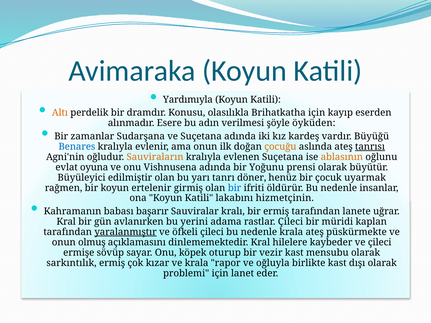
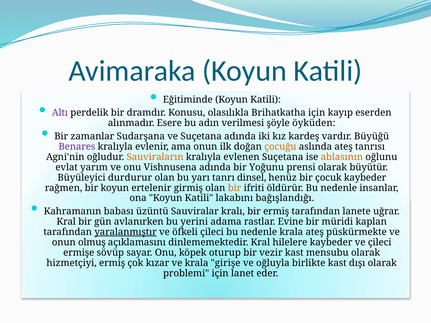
Yardımıyla: Yardımıyla -> Eğitiminde
Altı colour: orange -> purple
Benares colour: blue -> purple
tanrısı underline: present -> none
oyuna: oyuna -> yarım
edilmiştir: edilmiştir -> durdurur
döner: döner -> dinsel
çocuk uyarmak: uyarmak -> kaybeder
bir at (235, 188) colour: blue -> orange
hizmetçinin: hizmetçinin -> bağışlandığı
başarır: başarır -> üzüntü
rastlar Çileci: Çileci -> Evine
sarkıntılık: sarkıntılık -> hizmetçiyi
rapor: rapor -> girişe
